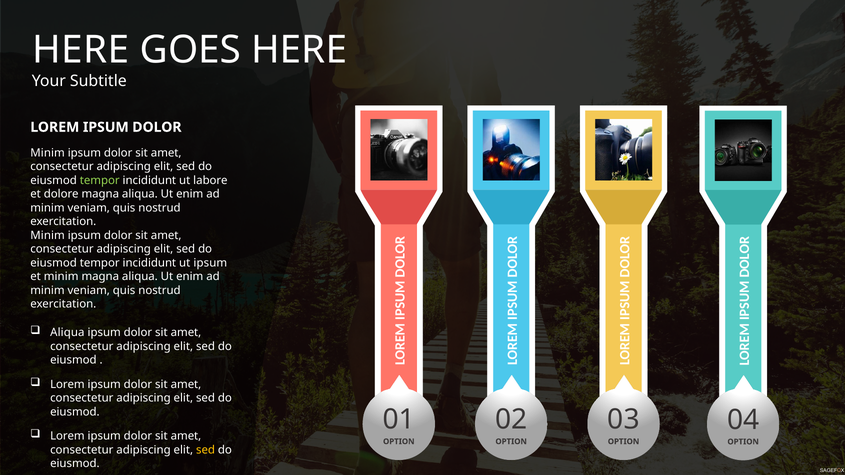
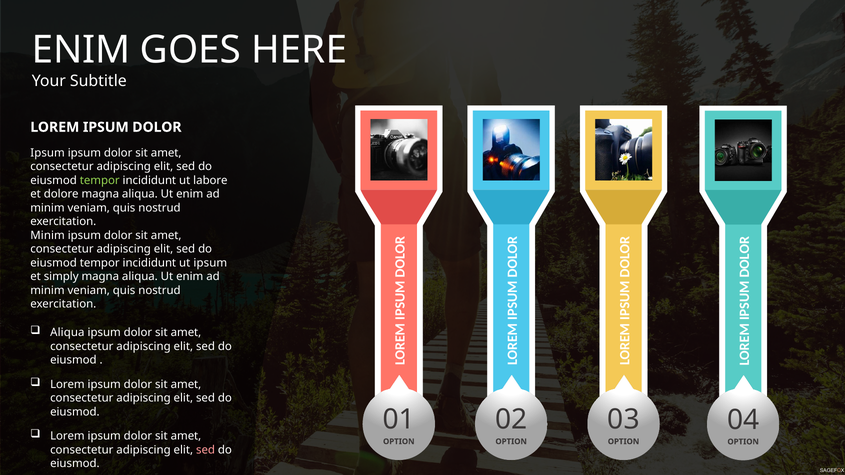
HERE at (81, 50): HERE -> ENIM
Minim at (48, 153): Minim -> Ipsum
et minim: minim -> simply
sed at (206, 450) colour: yellow -> pink
